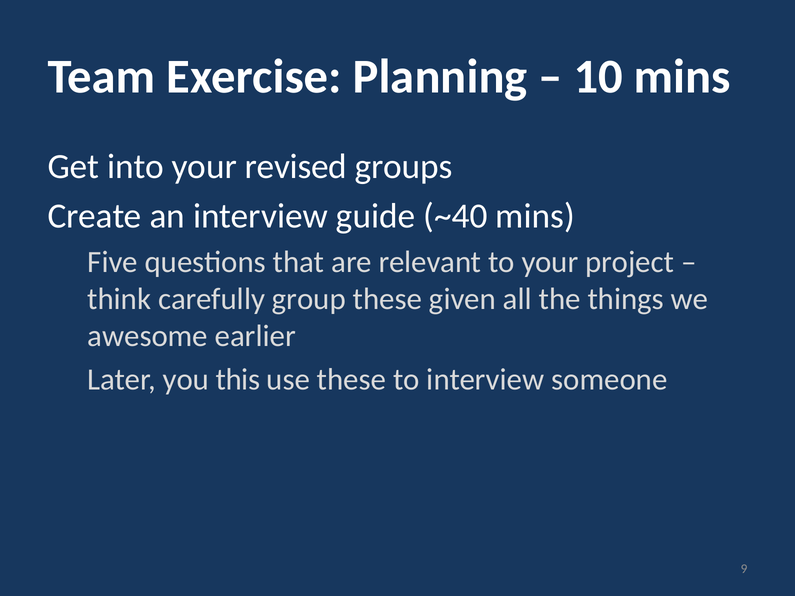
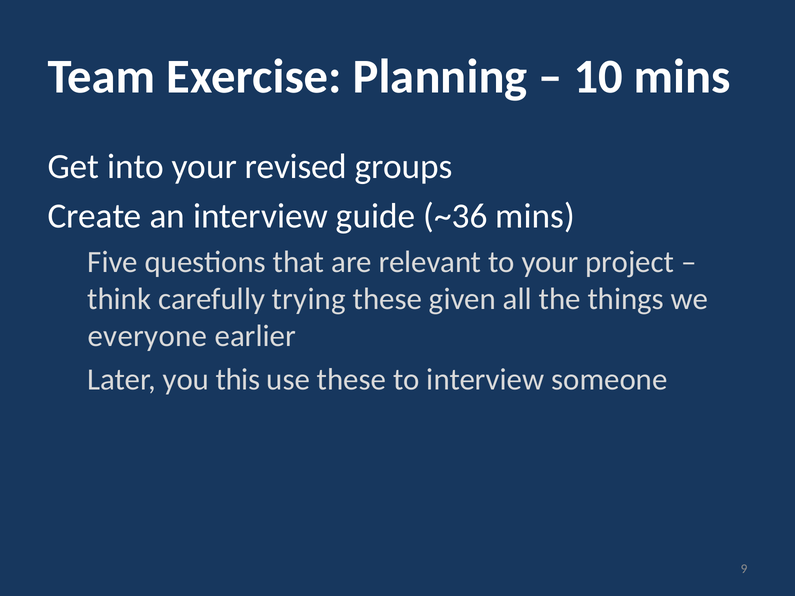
~40: ~40 -> ~36
group: group -> trying
awesome: awesome -> everyone
